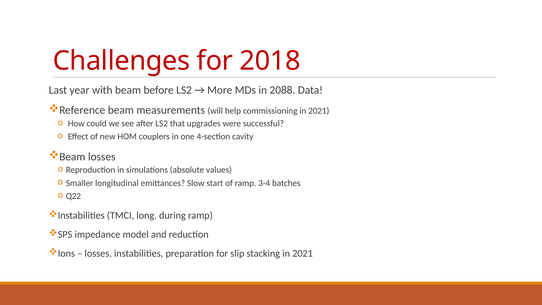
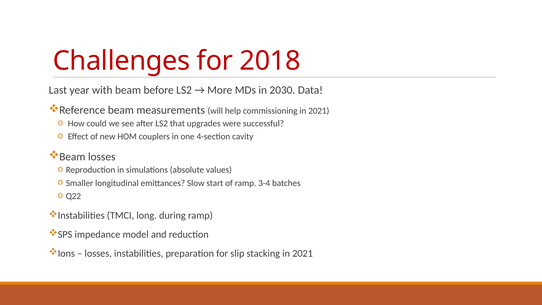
2088: 2088 -> 2030
